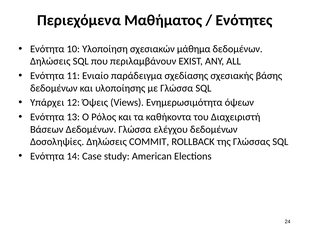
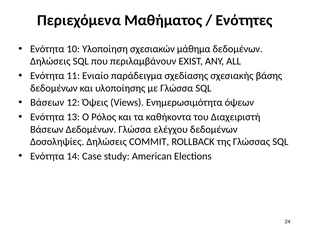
Υπάρχει at (47, 102): Υπάρχει -> Βάσεων
